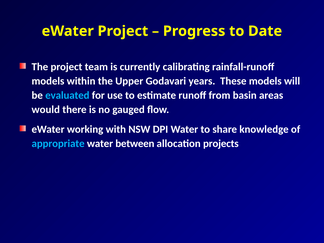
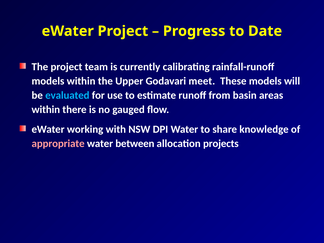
years: years -> meet
would at (46, 110): would -> within
appropriate colour: light blue -> pink
